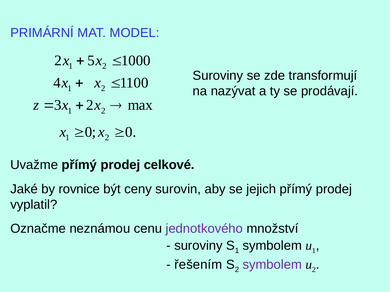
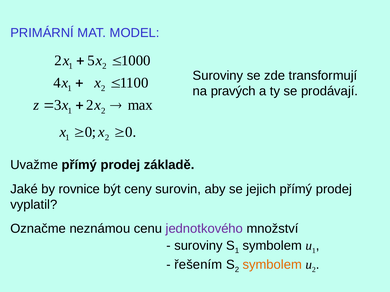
nazývat: nazývat -> pravých
celkové: celkové -> základě
symbolem at (272, 265) colour: purple -> orange
